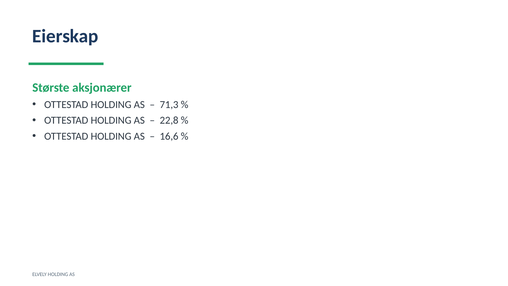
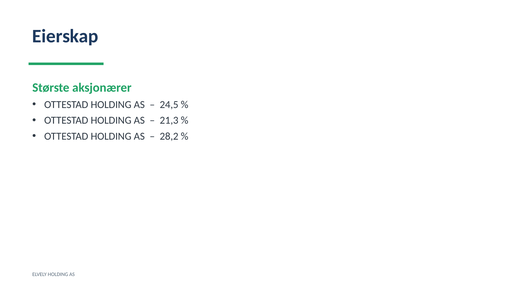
71,3: 71,3 -> 24,5
22,8: 22,8 -> 21,3
16,6: 16,6 -> 28,2
